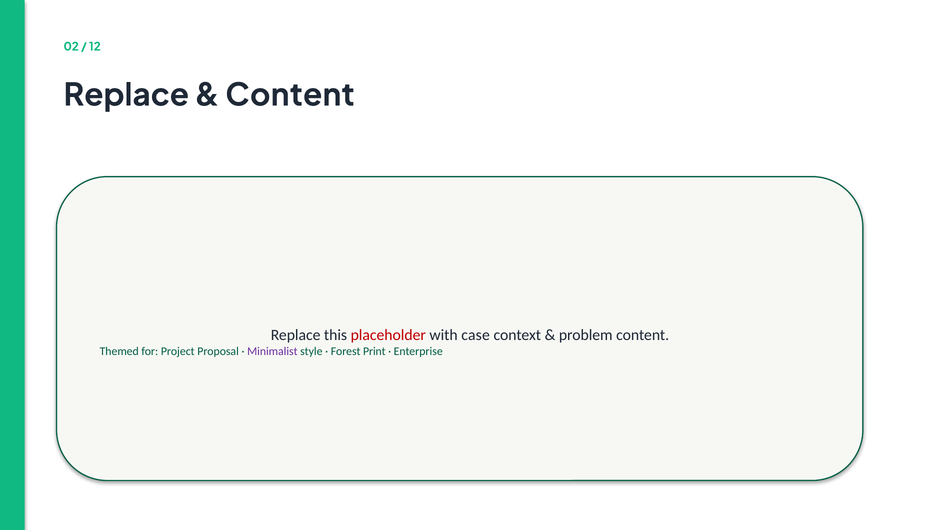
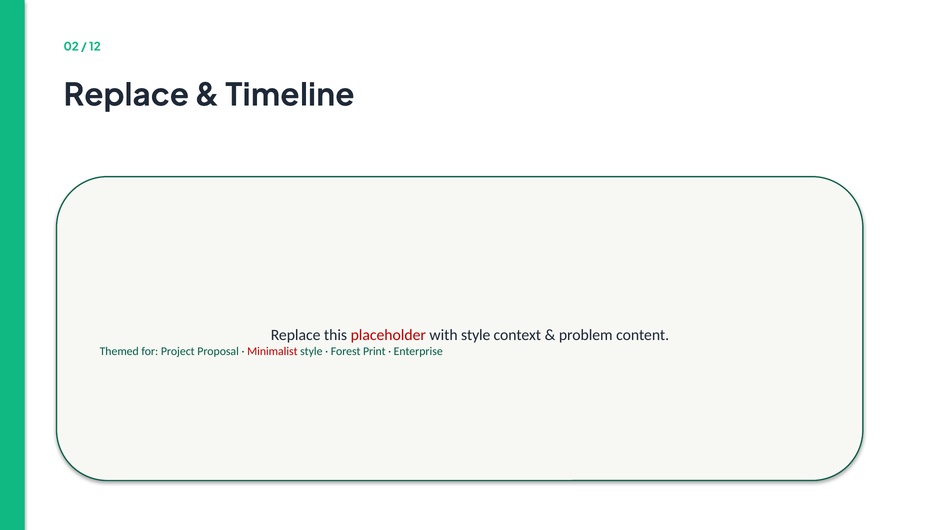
Content at (290, 95): Content -> Timeline
with case: case -> style
Minimalist colour: purple -> red
